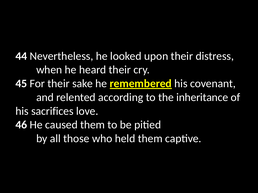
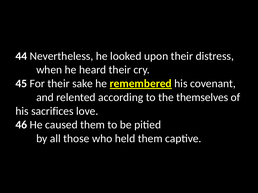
inheritance: inheritance -> themselves
